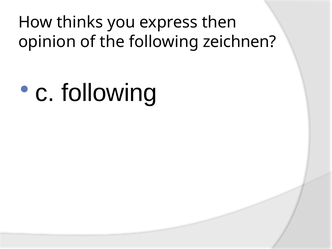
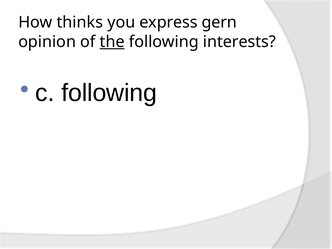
then: then -> gern
the underline: none -> present
zeichnen: zeichnen -> interests
